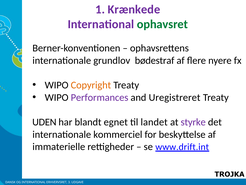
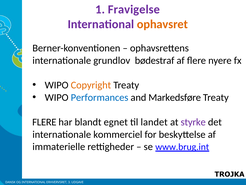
Krænkede: Krænkede -> Fravigelse
ophavsret colour: green -> orange
Performances colour: purple -> blue
Uregistreret: Uregistreret -> Markedsføre
UDEN at (44, 122): UDEN -> FLERE
www.drift.int: www.drift.int -> www.brug.int
